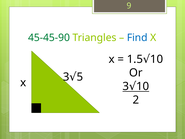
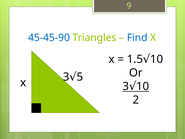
45-45-90 colour: green -> blue
